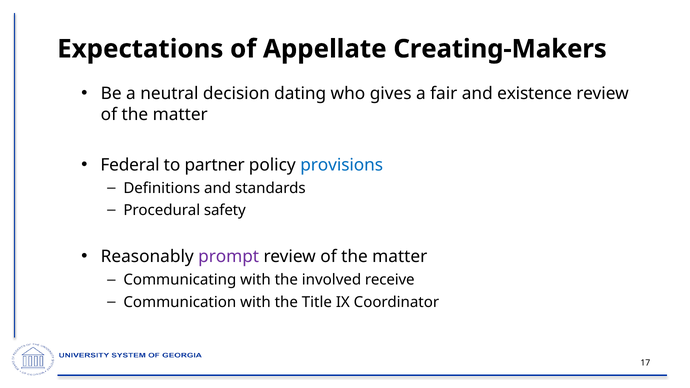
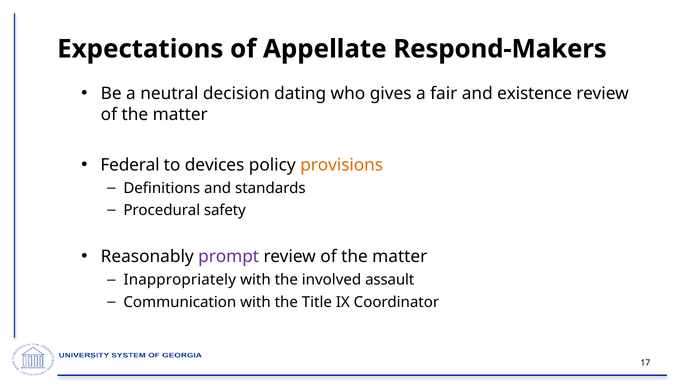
Creating-Makers: Creating-Makers -> Respond-Makers
partner: partner -> devices
provisions colour: blue -> orange
Communicating: Communicating -> Inappropriately
receive: receive -> assault
